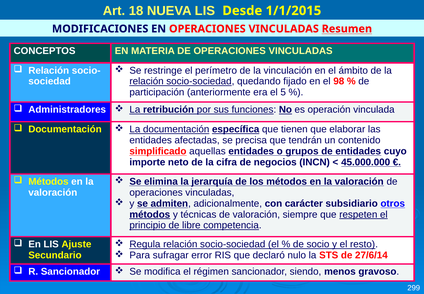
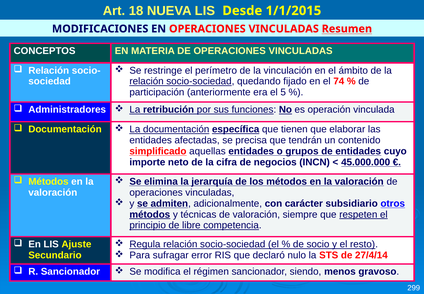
98: 98 -> 74
27/6/14: 27/6/14 -> 27/4/14
